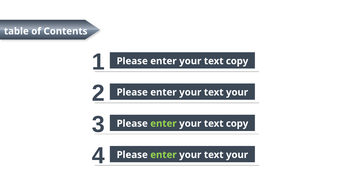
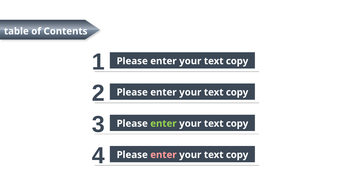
your at (237, 92): your -> copy
enter at (163, 155) colour: light green -> pink
your at (237, 155): your -> copy
